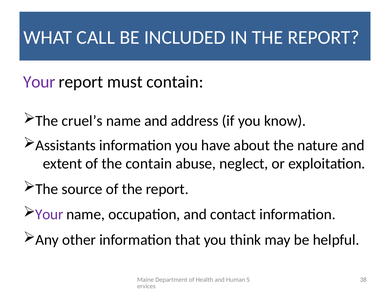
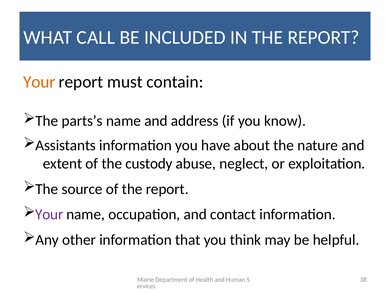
Your at (39, 82) colour: purple -> orange
cruel’s: cruel’s -> parts’s
the contain: contain -> custody
